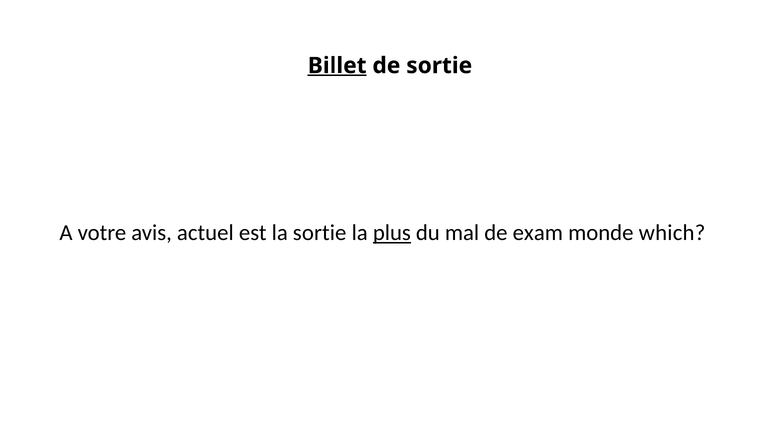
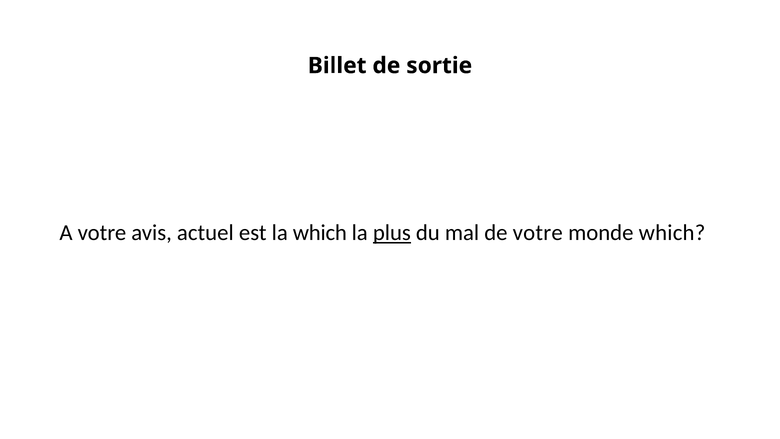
Billet underline: present -> none
la sortie: sortie -> which
de exam: exam -> votre
